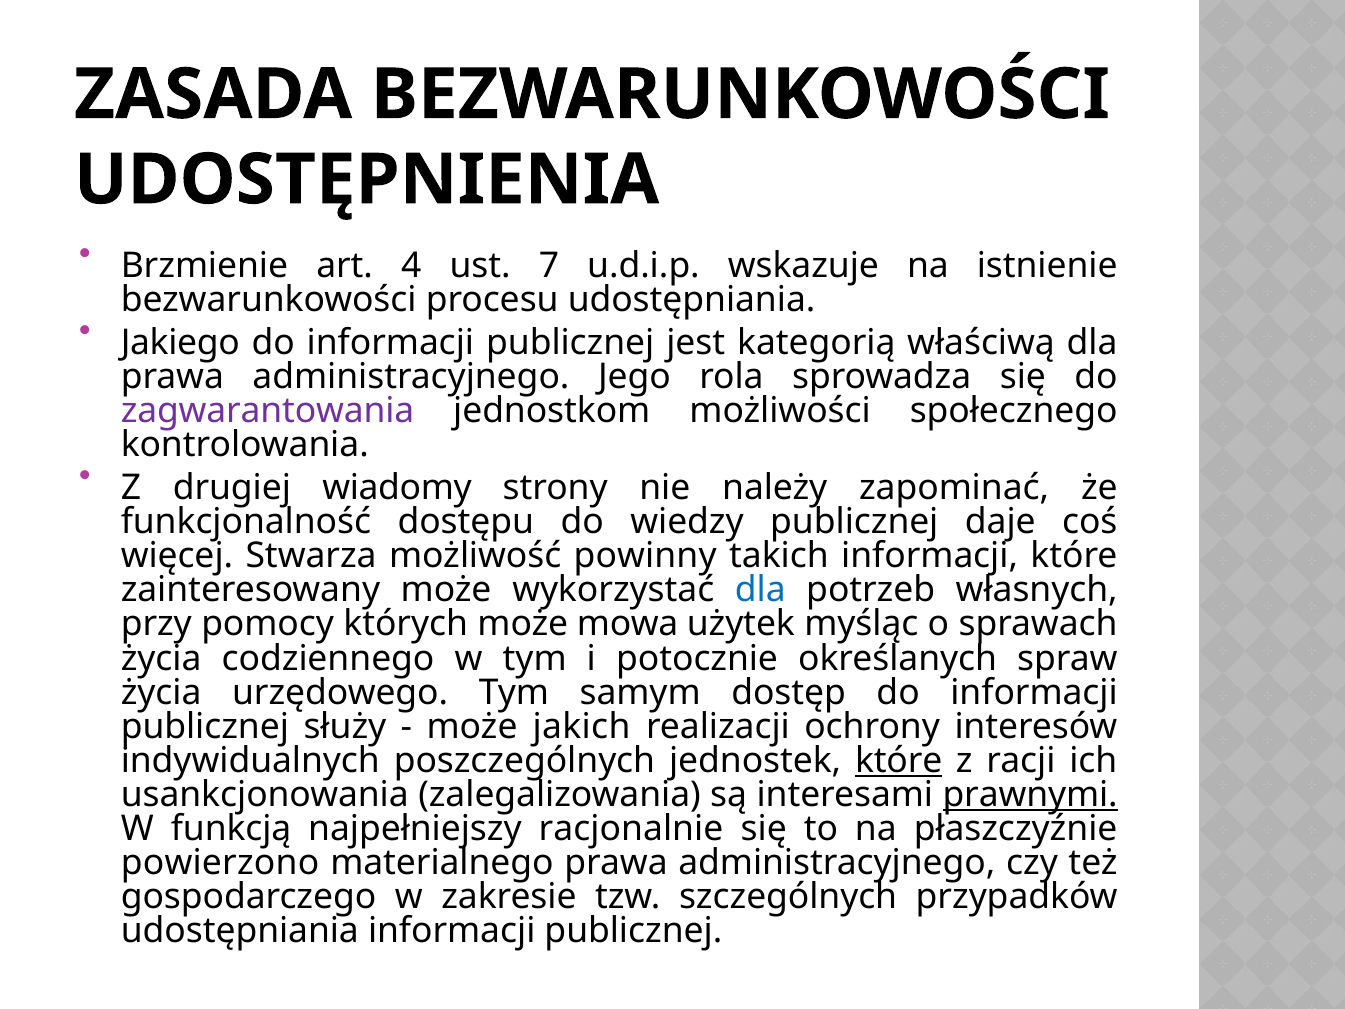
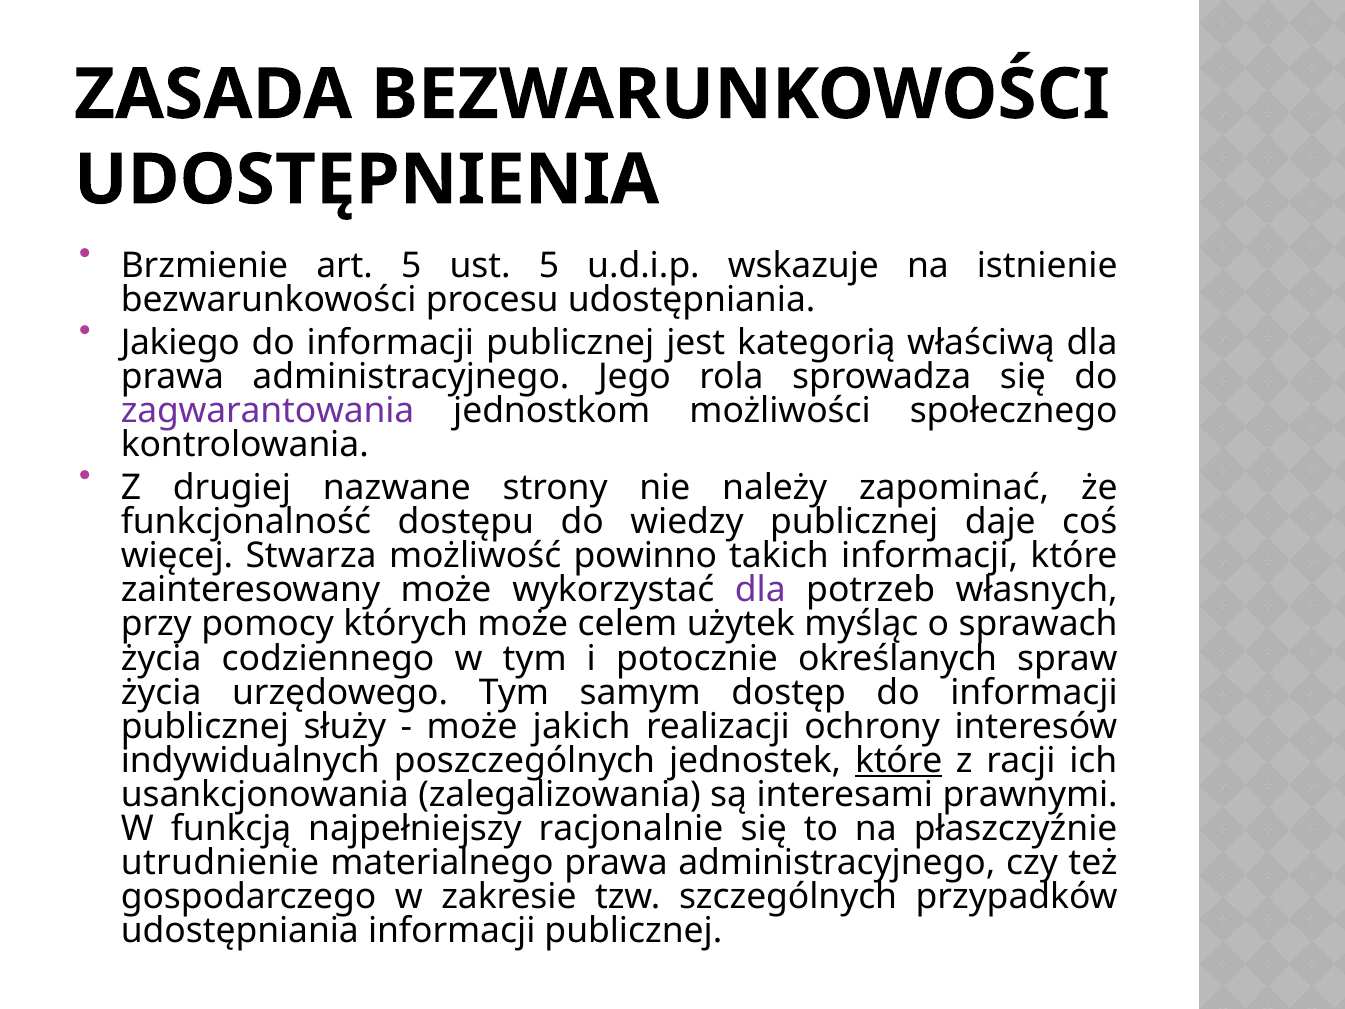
art 4: 4 -> 5
ust 7: 7 -> 5
wiadomy: wiadomy -> nazwane
powinny: powinny -> powinno
dla at (760, 590) colour: blue -> purple
mowa: mowa -> celem
prawnymi underline: present -> none
powierzono: powierzono -> utrudnienie
